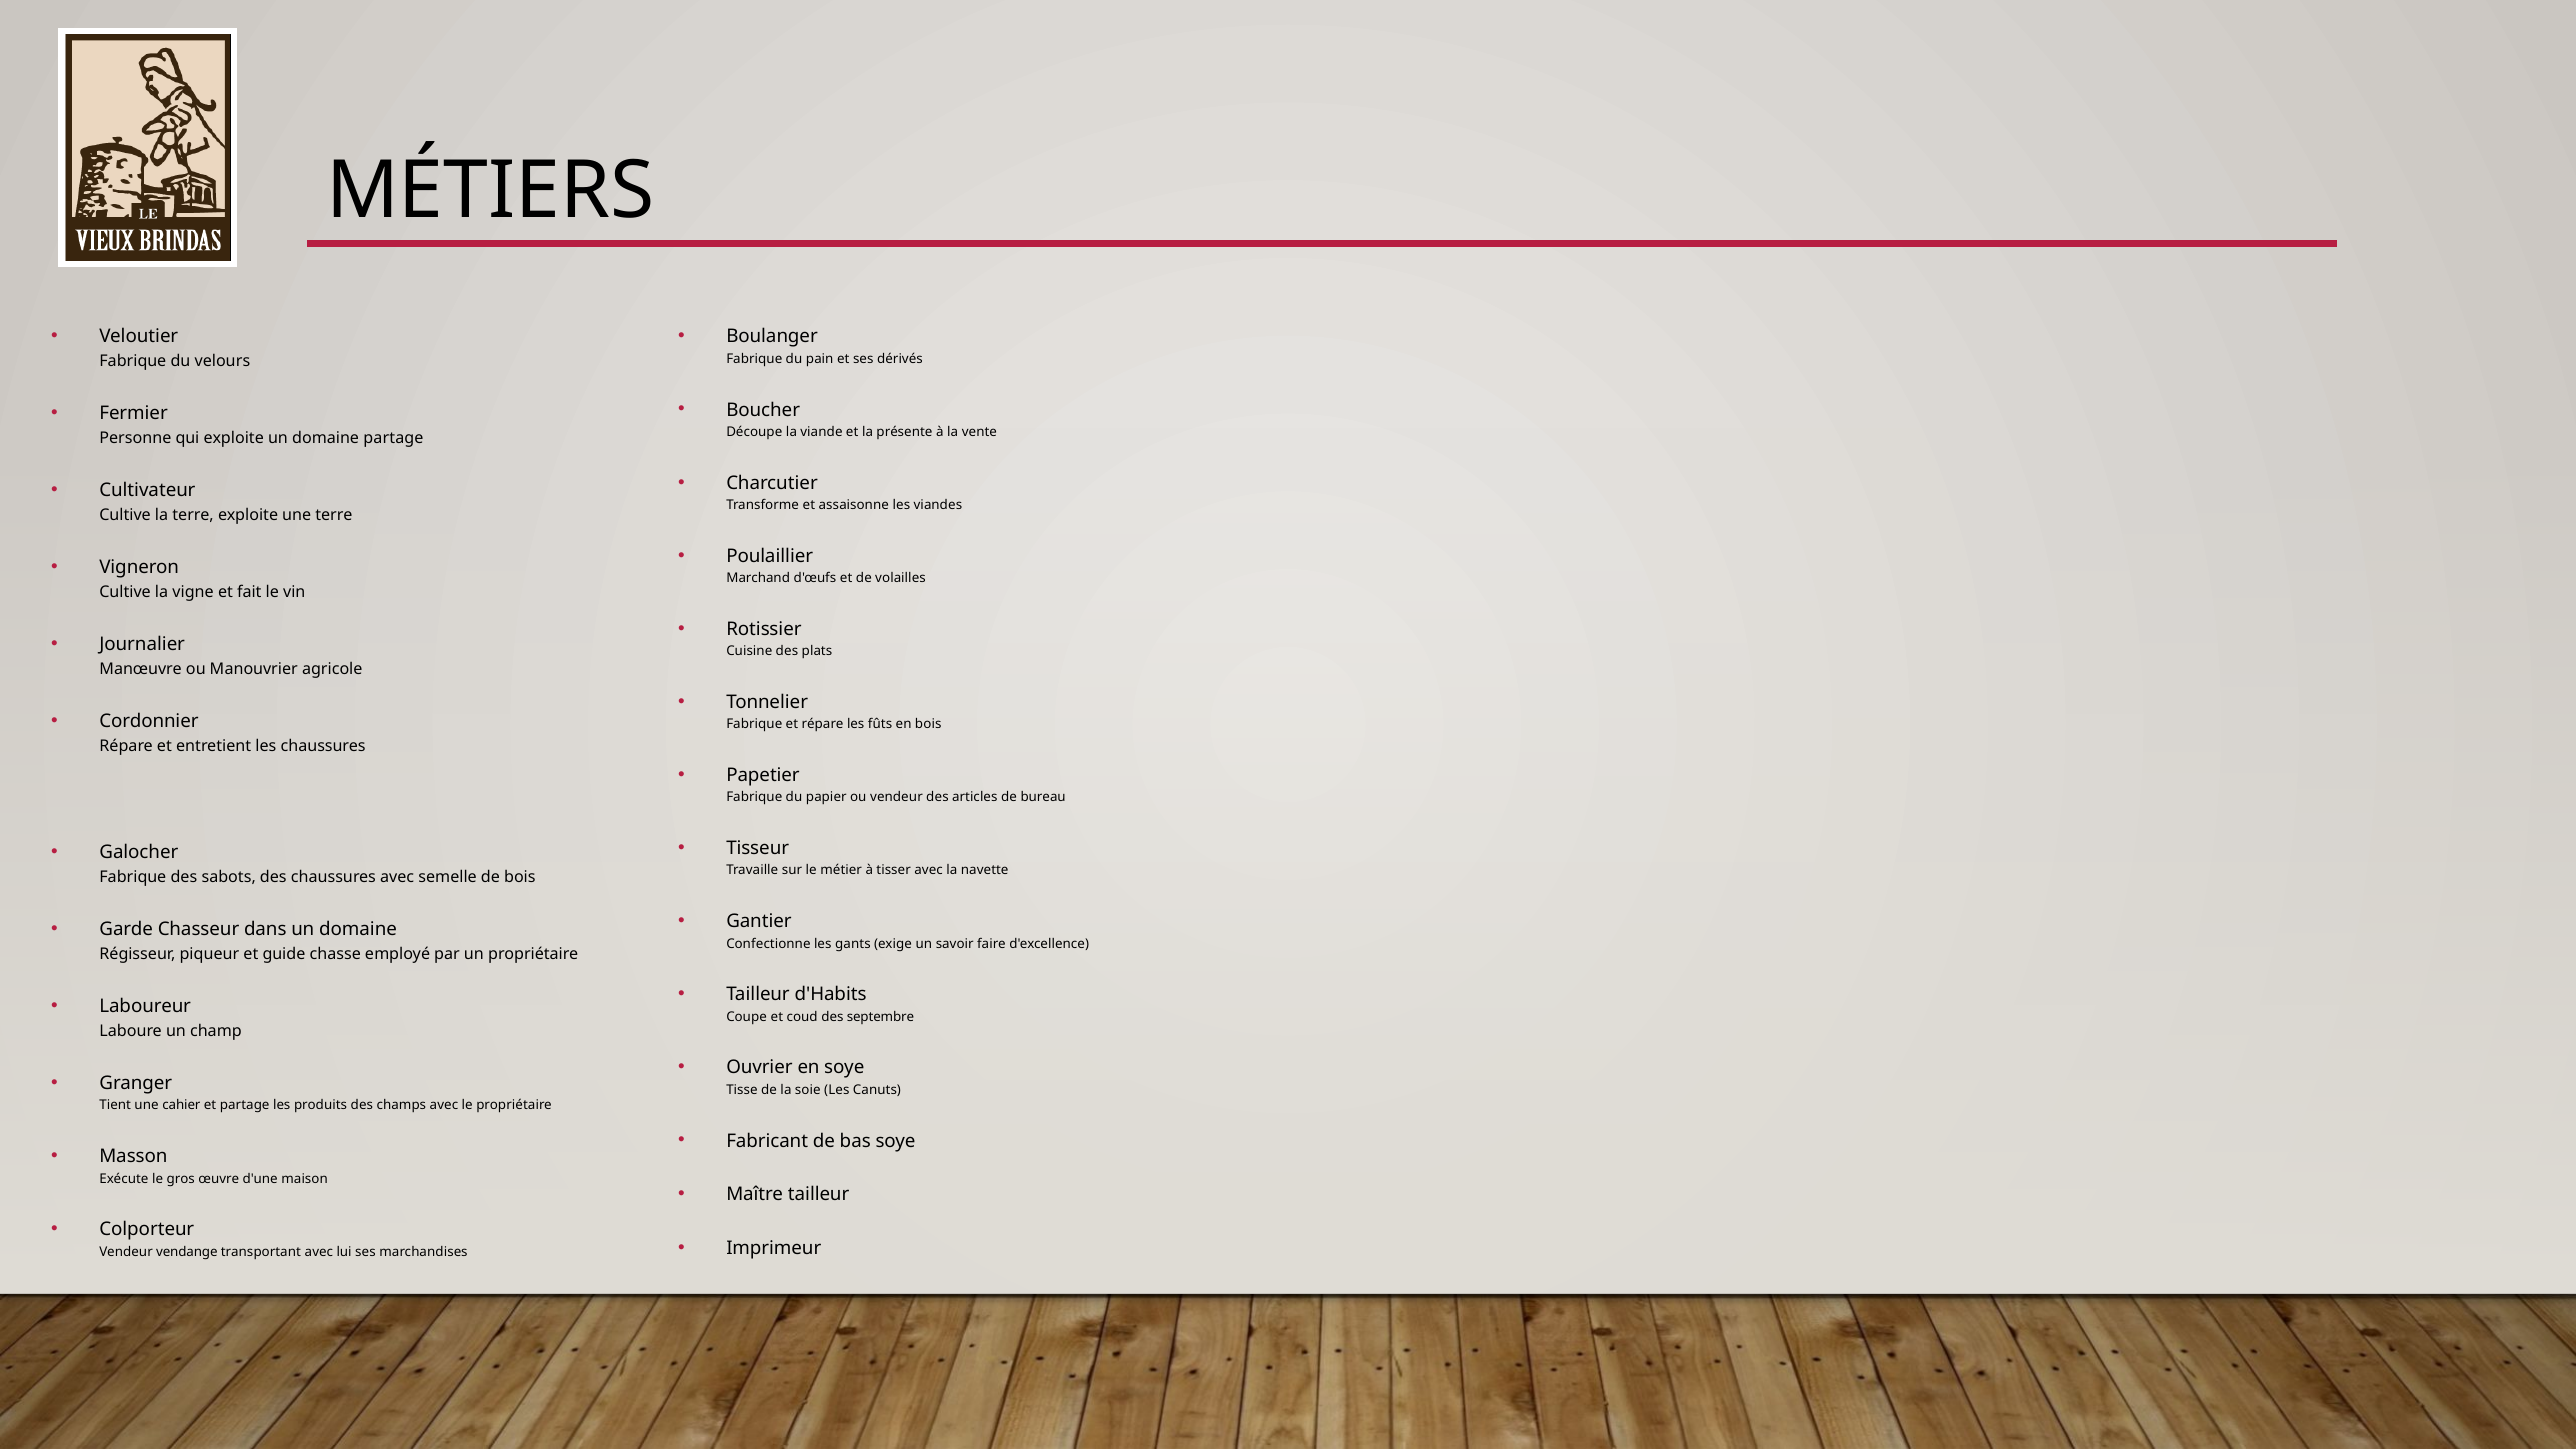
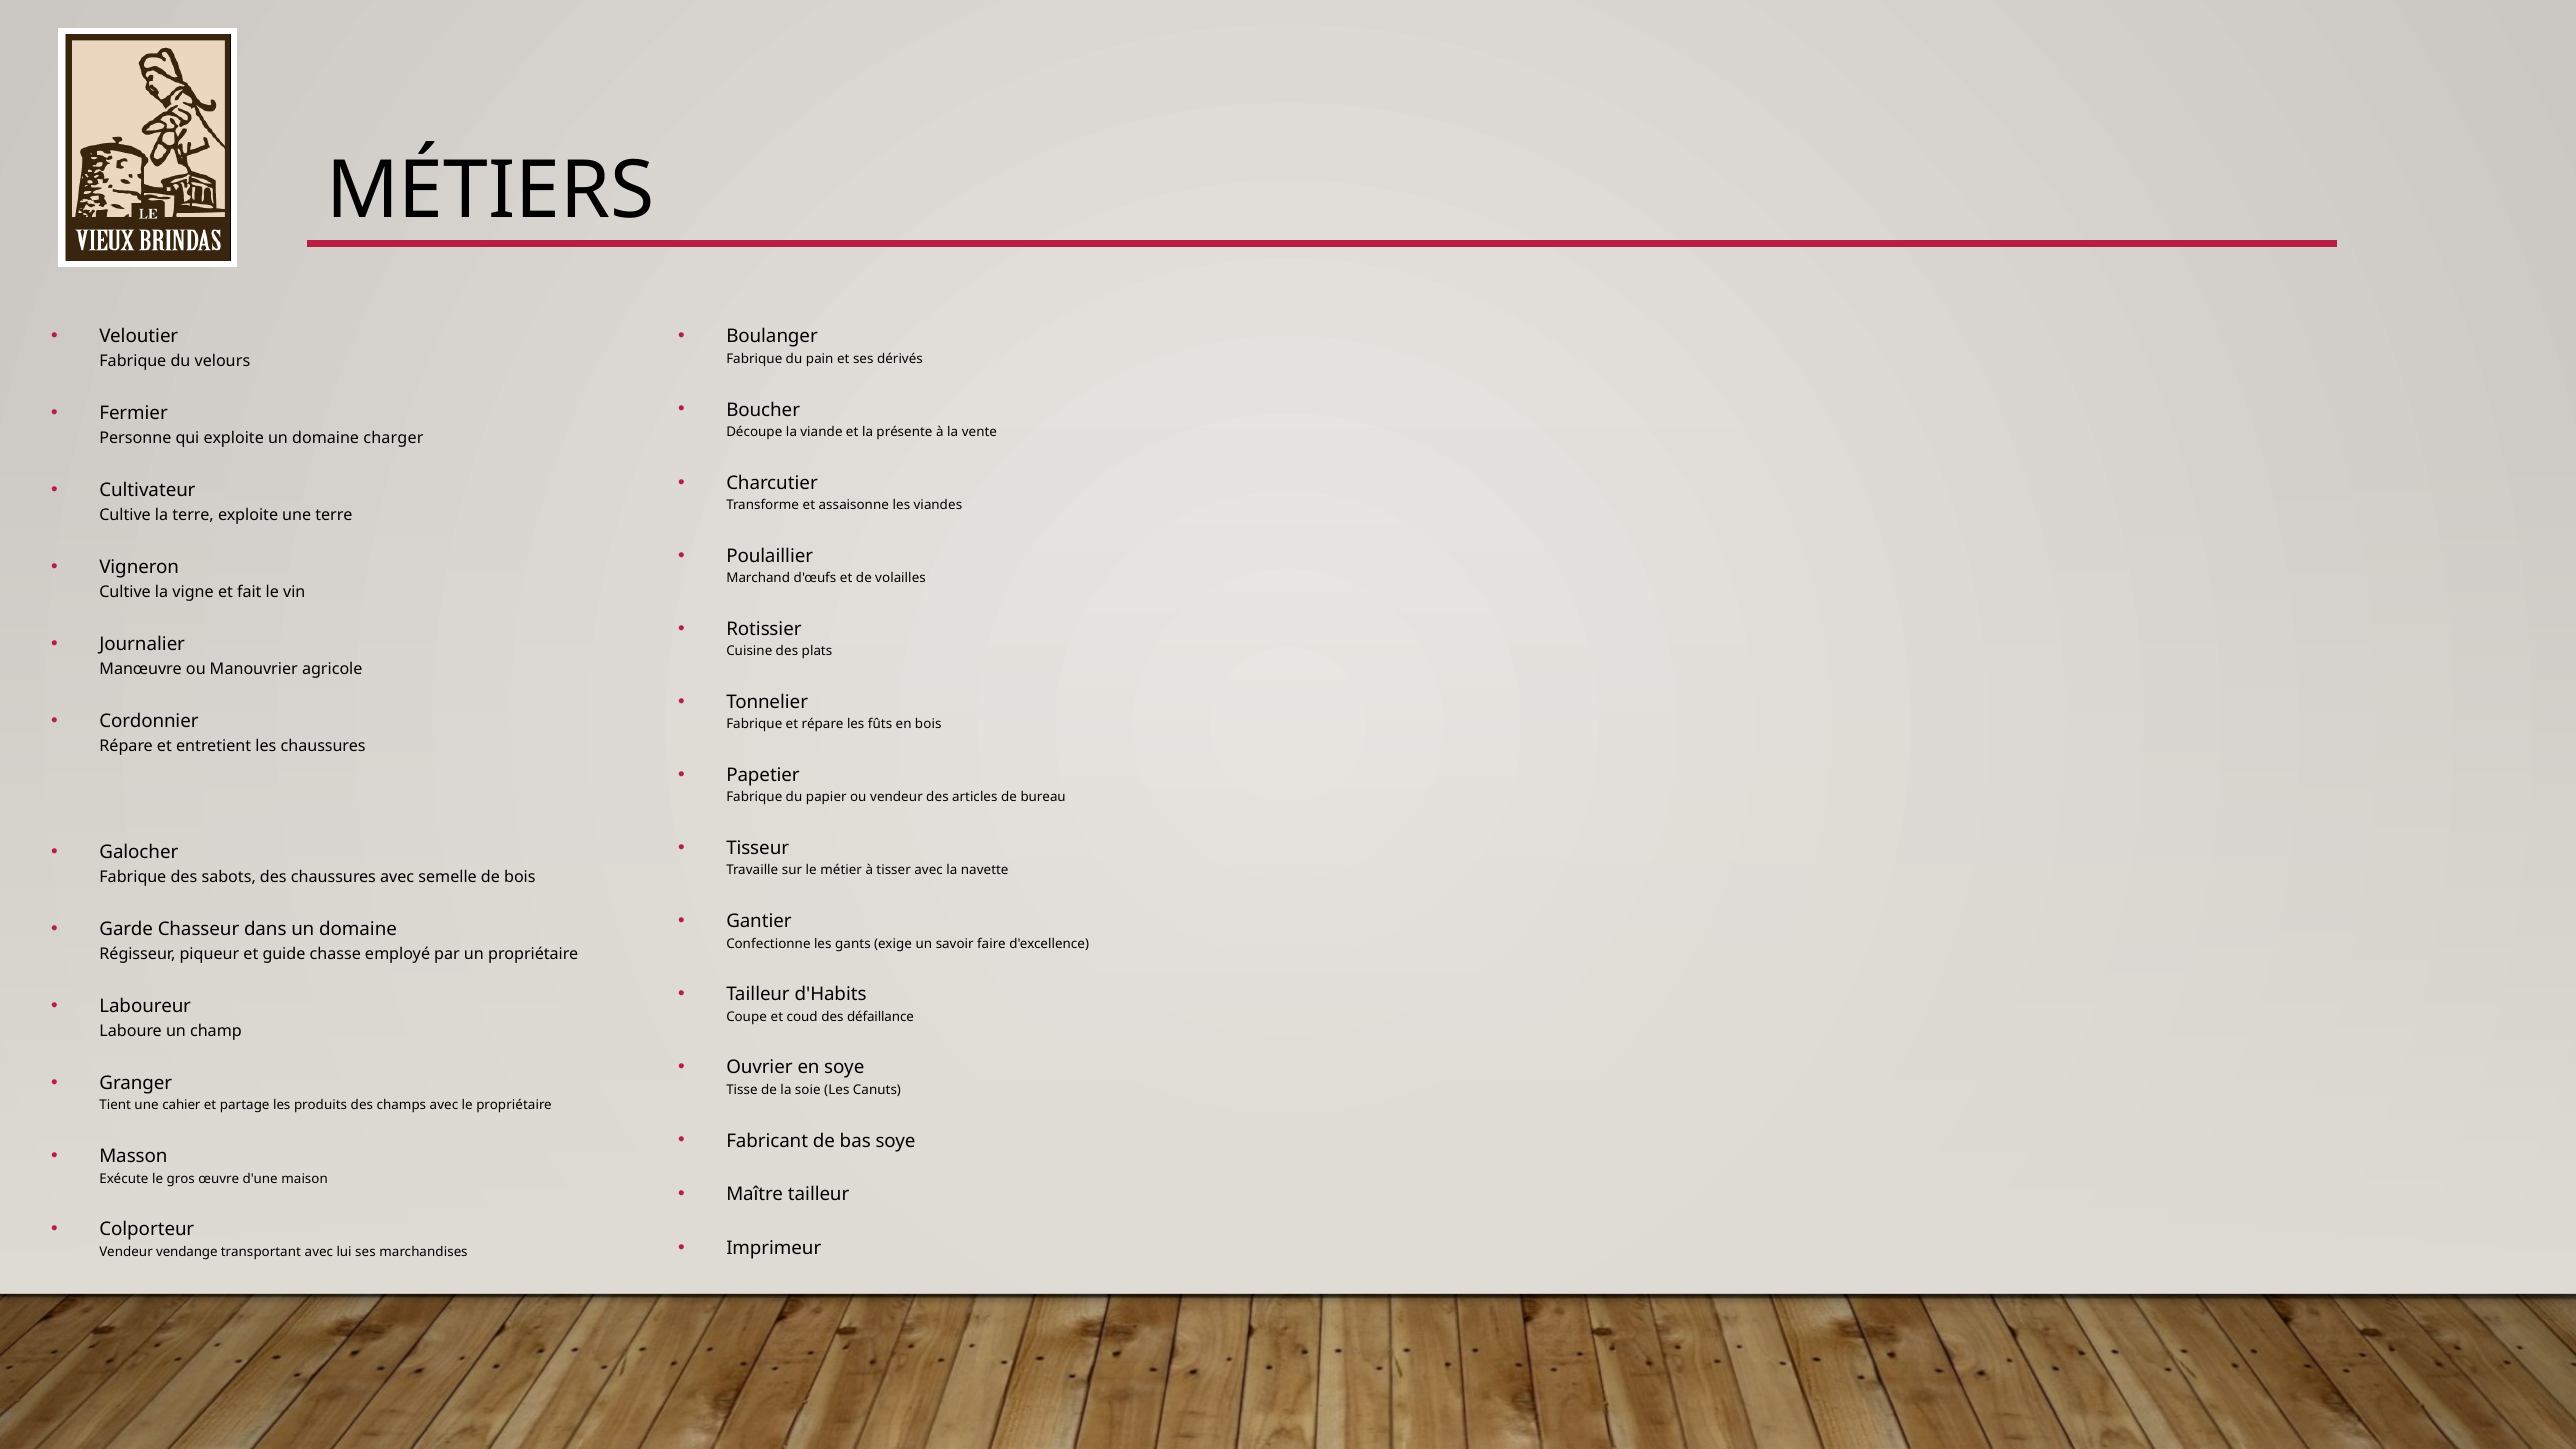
domaine partage: partage -> charger
septembre: septembre -> défaillance
